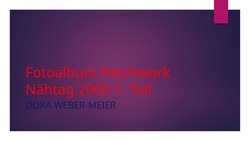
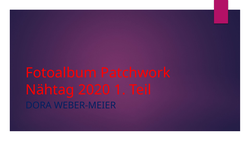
2000: 2000 -> 2020
